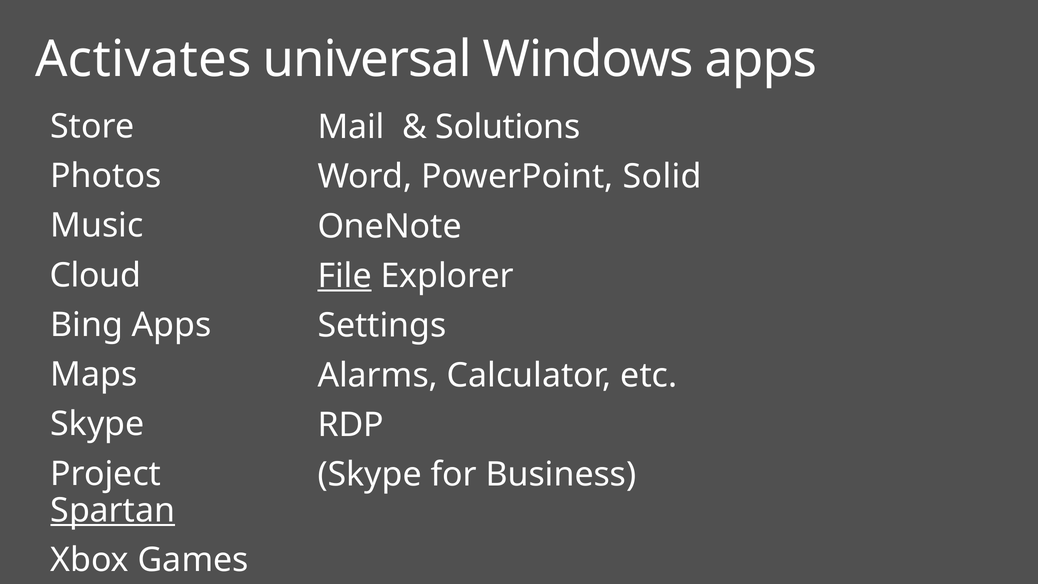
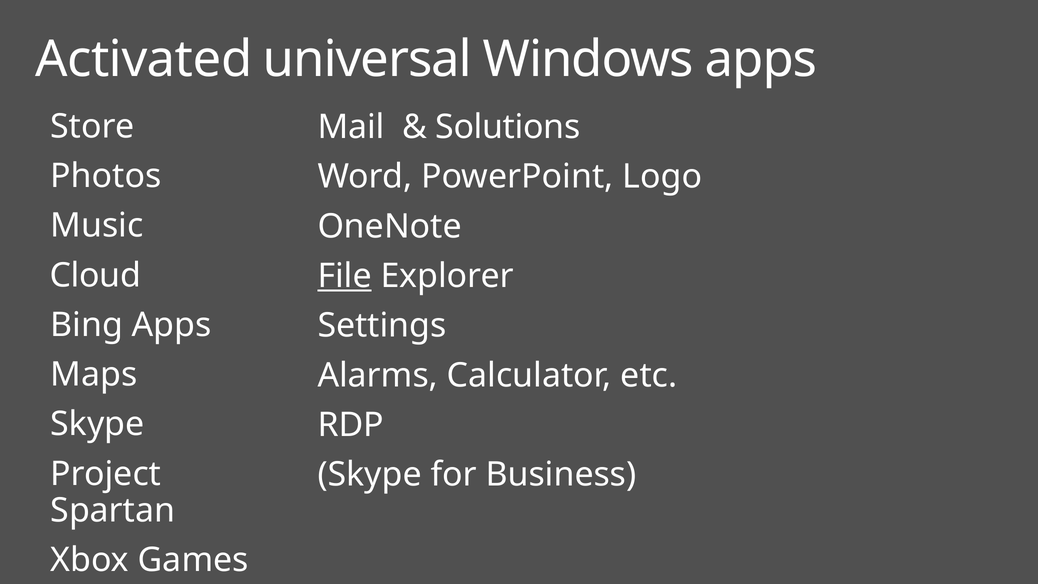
Activates: Activates -> Activated
Solid: Solid -> Logo
Spartan underline: present -> none
